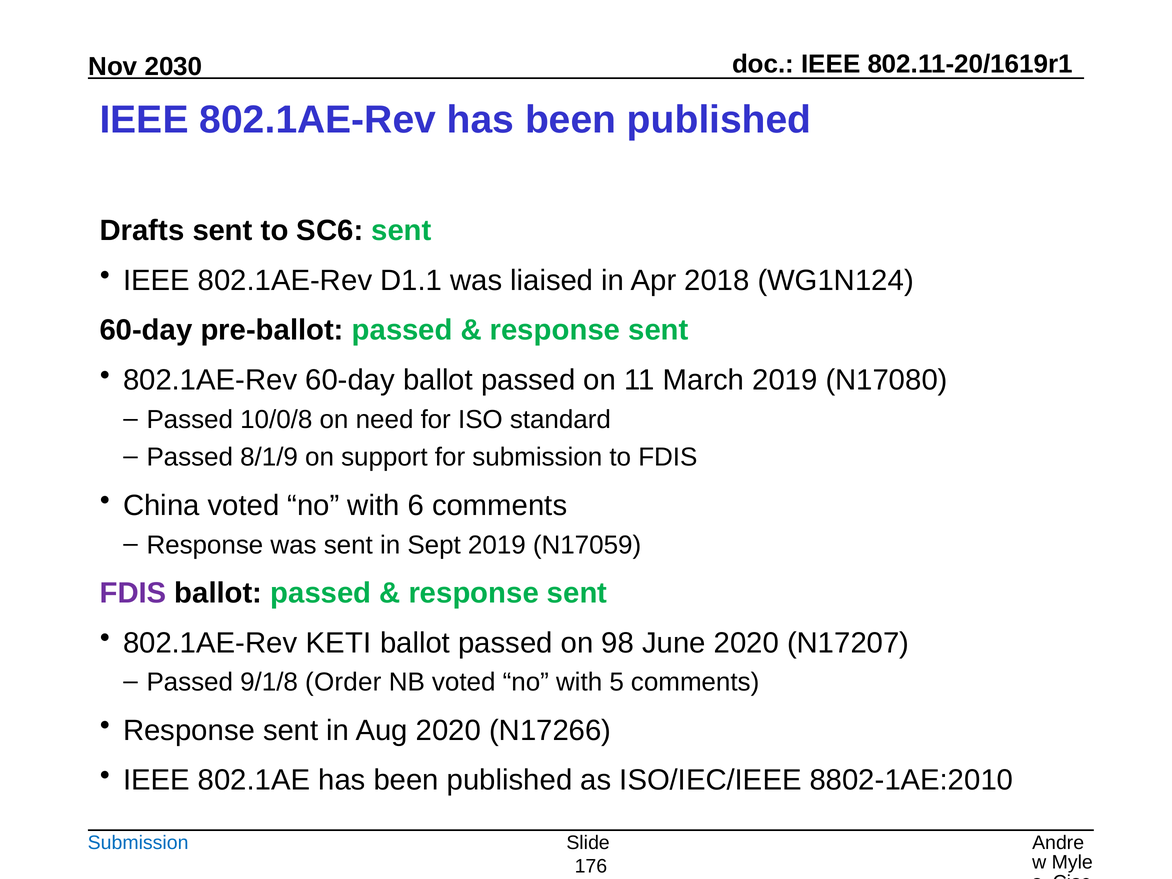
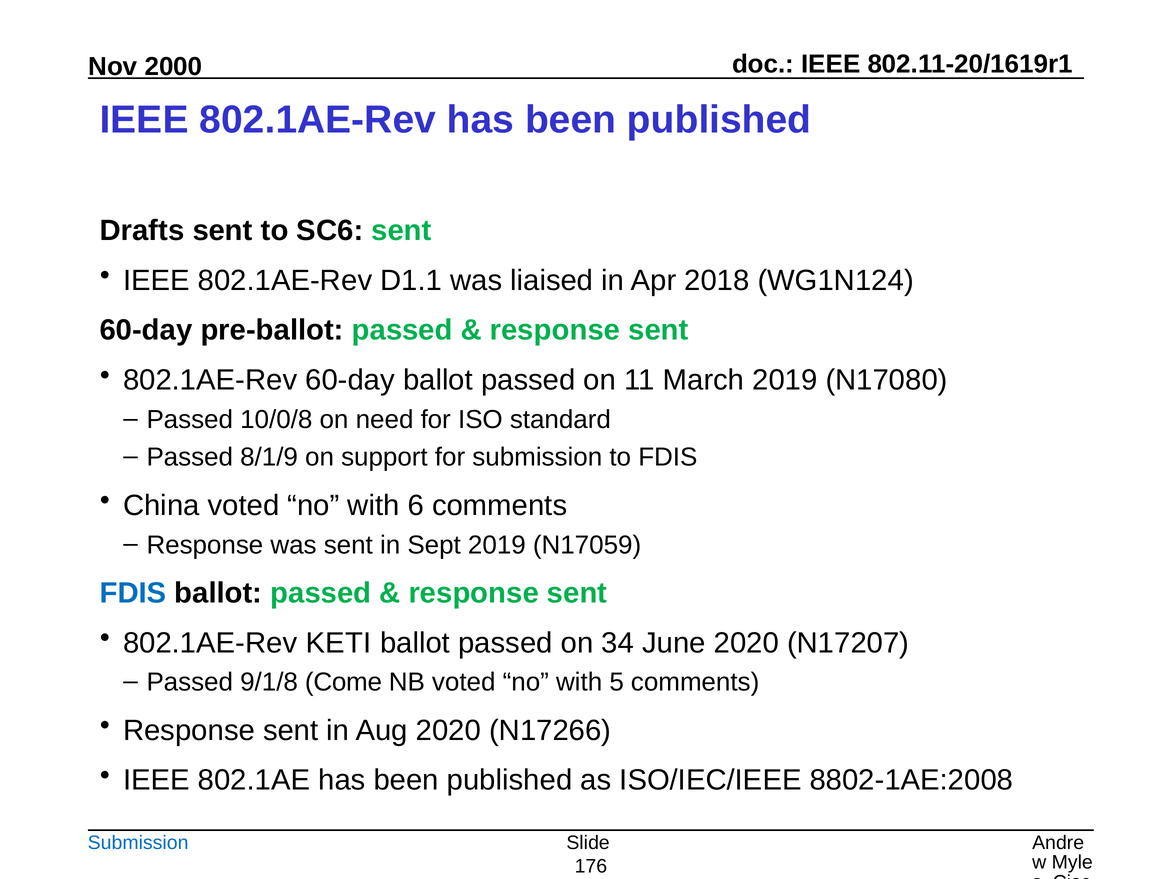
2030: 2030 -> 2000
FDIS at (133, 593) colour: purple -> blue
98: 98 -> 34
Order: Order -> Come
8802-1AE:2010: 8802-1AE:2010 -> 8802-1AE:2008
